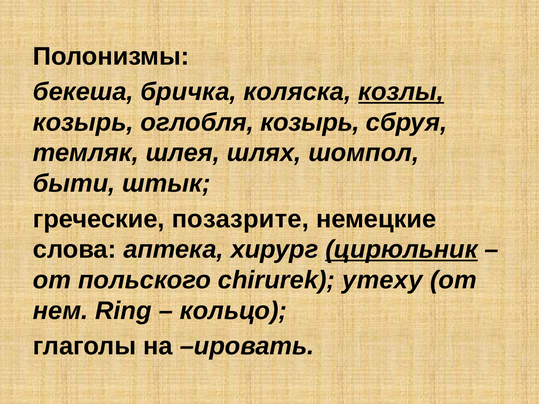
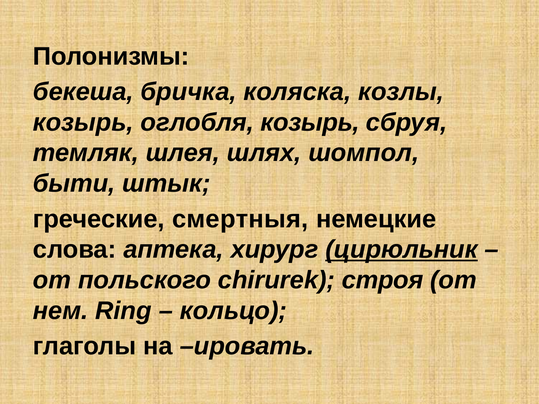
козлы underline: present -> none
позазрите: позазрите -> смертныя
утеху: утеху -> строя
